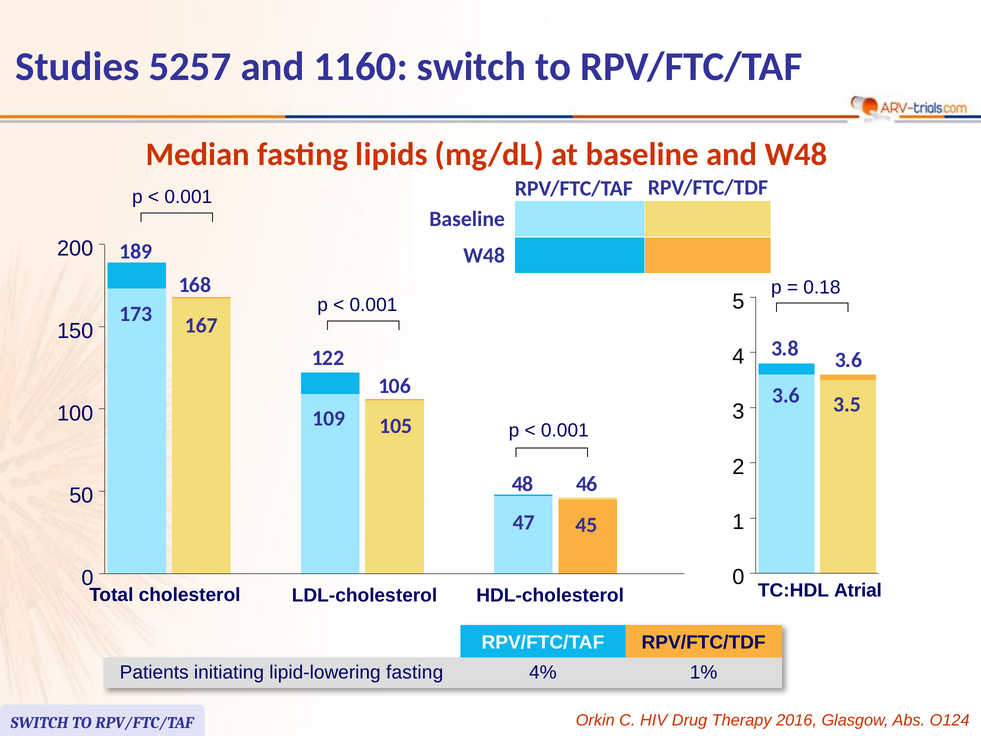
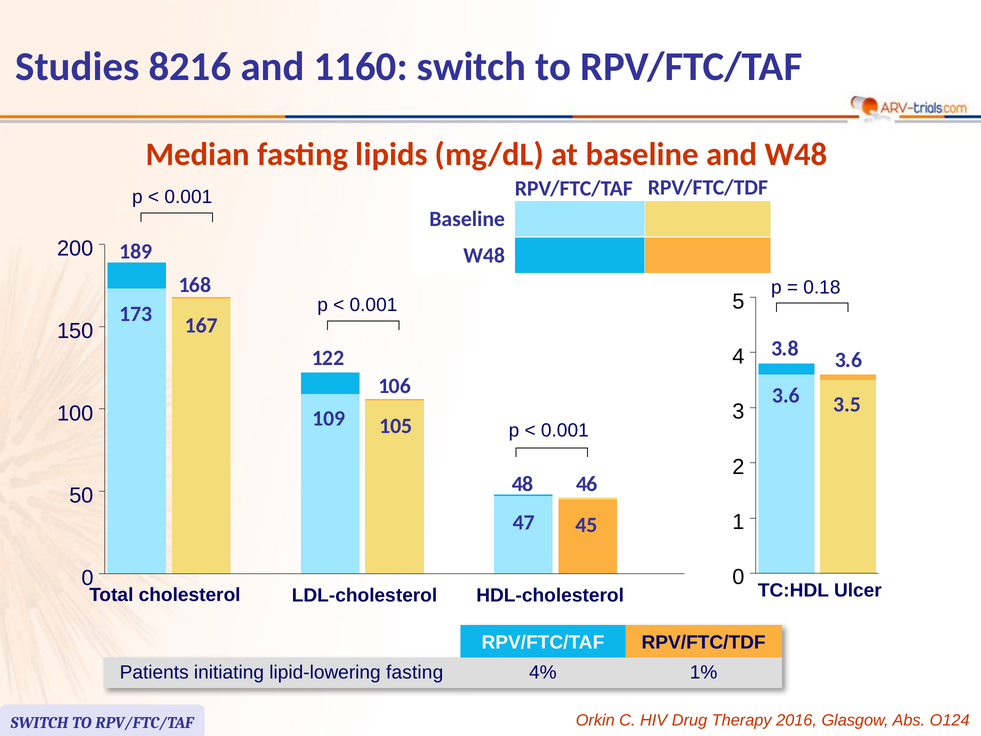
5257: 5257 -> 8216
Atrial: Atrial -> Ulcer
